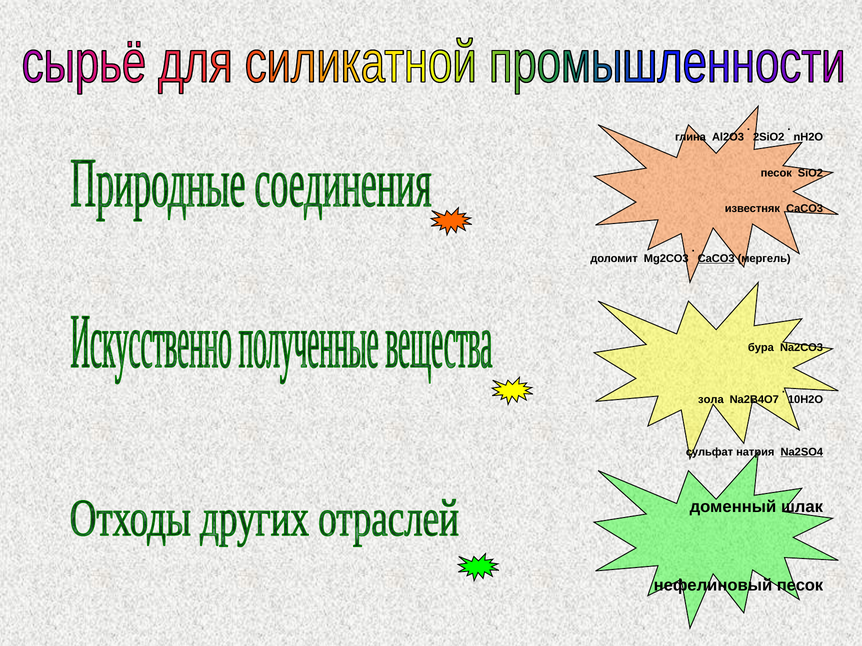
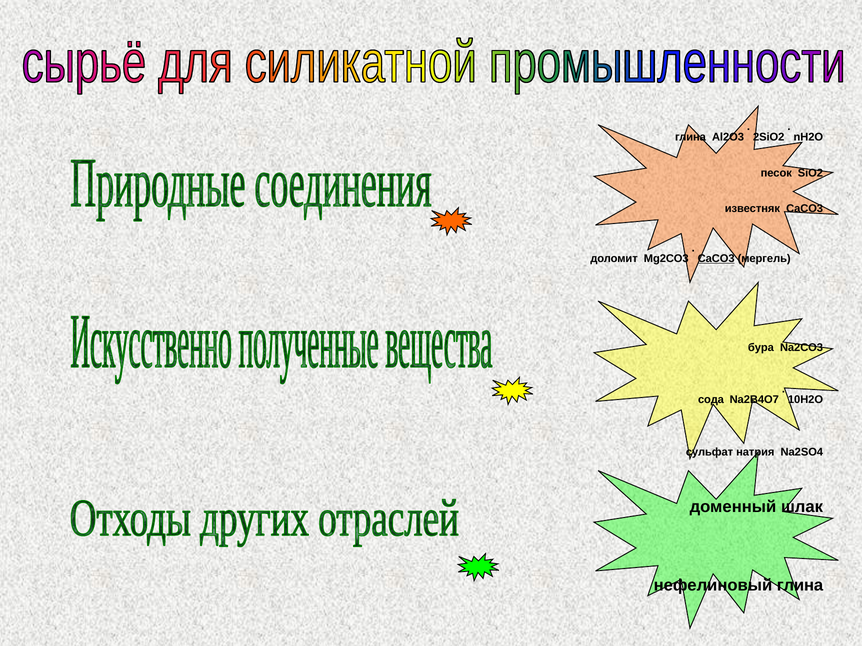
зола at (711, 400): зола -> сода
Na2SO4 underline: present -> none
нефелиновый песок: песок -> глина
